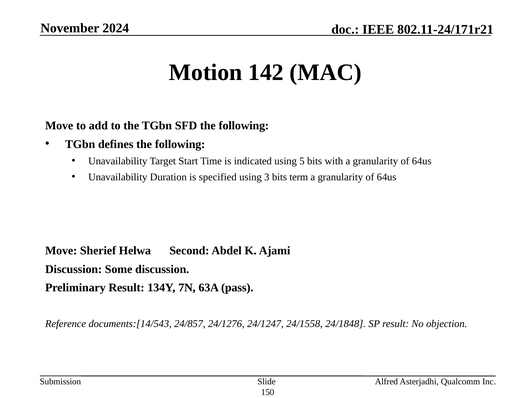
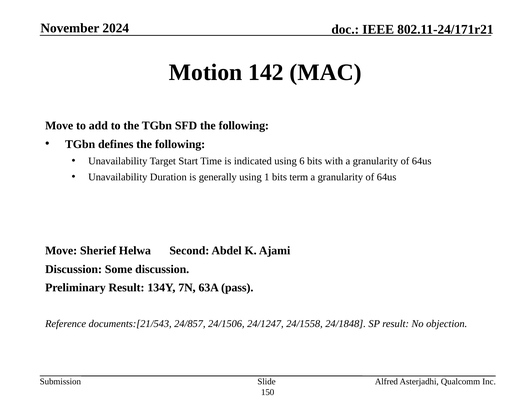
5: 5 -> 6
specified: specified -> generally
3: 3 -> 1
documents:[14/543: documents:[14/543 -> documents:[21/543
24/1276: 24/1276 -> 24/1506
